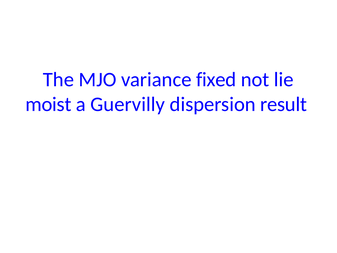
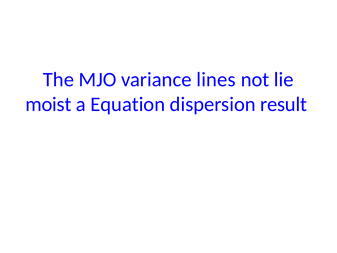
fixed: fixed -> lines
Guervilly: Guervilly -> Equation
